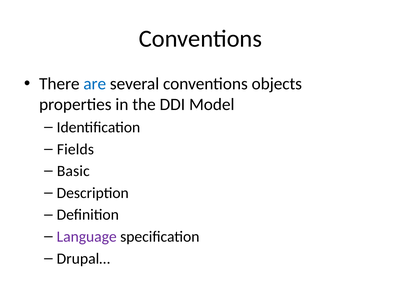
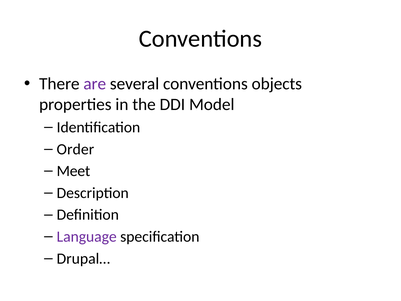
are colour: blue -> purple
Fields: Fields -> Order
Basic: Basic -> Meet
